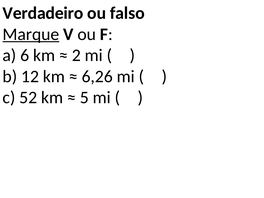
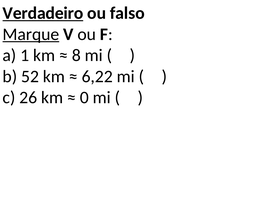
Verdadeiro underline: none -> present
6: 6 -> 1
2: 2 -> 8
12: 12 -> 52
6,26: 6,26 -> 6,22
52: 52 -> 26
5: 5 -> 0
